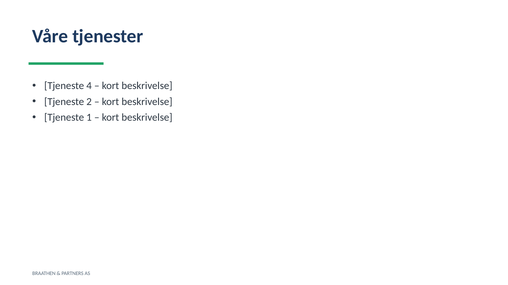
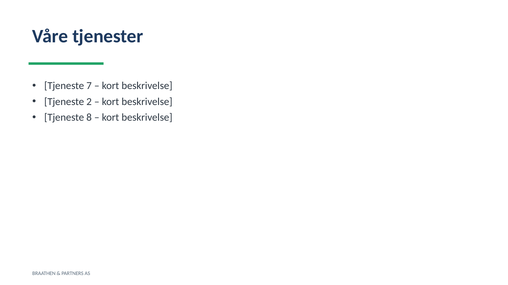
4: 4 -> 7
1: 1 -> 8
